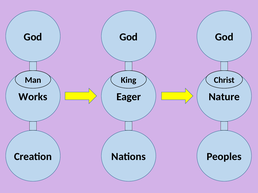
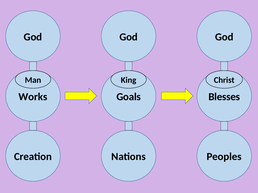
Eager: Eager -> Goals
Nature: Nature -> Blesses
